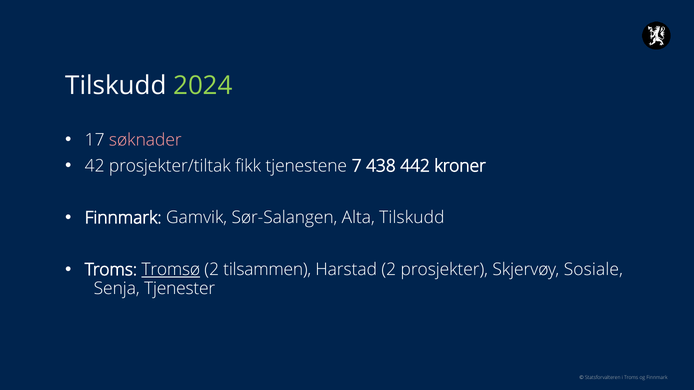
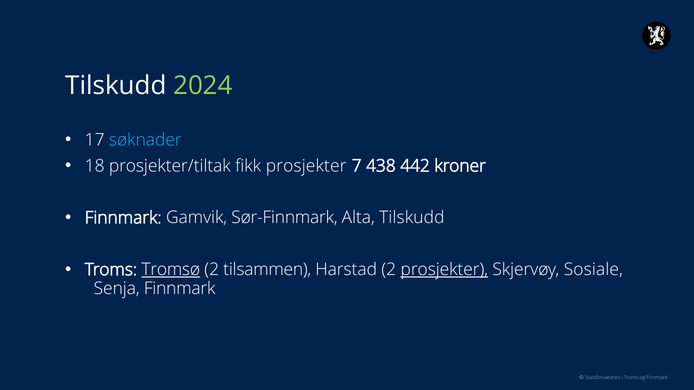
søknader colour: pink -> light blue
42: 42 -> 18
fikk tjenestene: tjenestene -> prosjekter
Sør-Salangen: Sør-Salangen -> Sør-Finnmark
prosjekter at (444, 270) underline: none -> present
Senja Tjenester: Tjenester -> Finnmark
